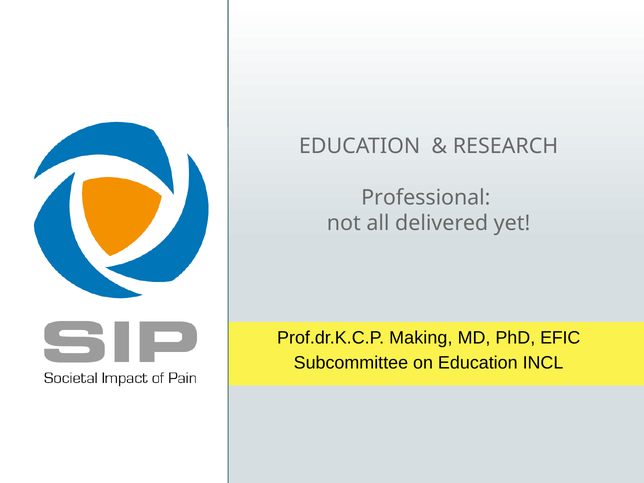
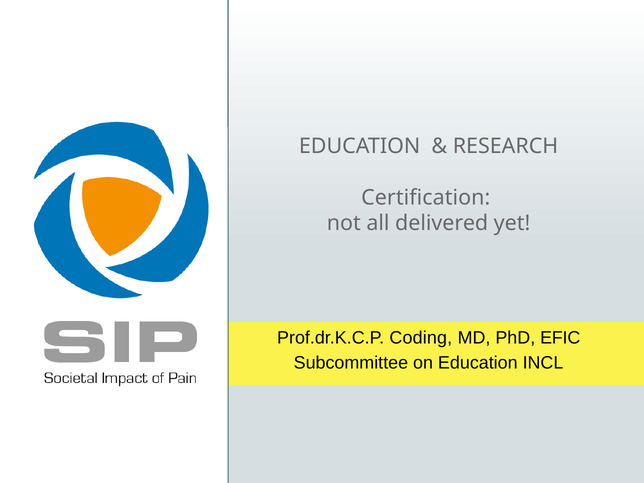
Professional: Professional -> Certification
Making: Making -> Coding
